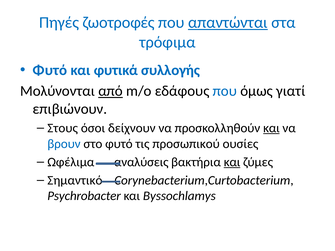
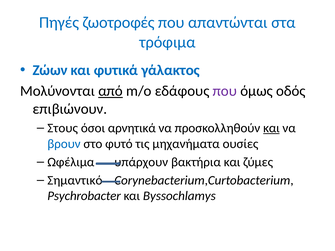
απαντώνται underline: present -> none
Φυτό at (50, 70): Φυτό -> Ζώων
συλλογής: συλλογής -> γάλακτος
που at (225, 91) colour: blue -> purple
γιατί: γιατί -> οδός
δείχνουν: δείχνουν -> αρνητικά
προσωπικού: προσωπικού -> μηχανήματα
αναλύσεις: αναλύσεις -> υπάρχουν
και at (232, 162) underline: present -> none
